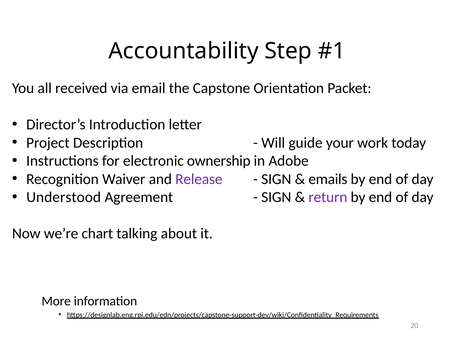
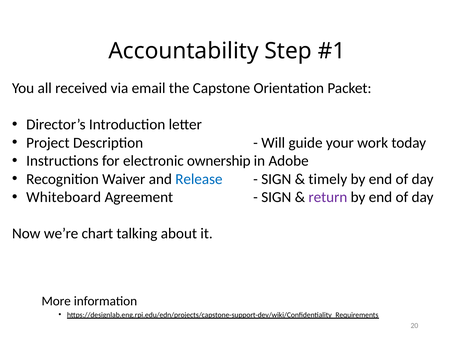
Release colour: purple -> blue
emails: emails -> timely
Understood: Understood -> Whiteboard
